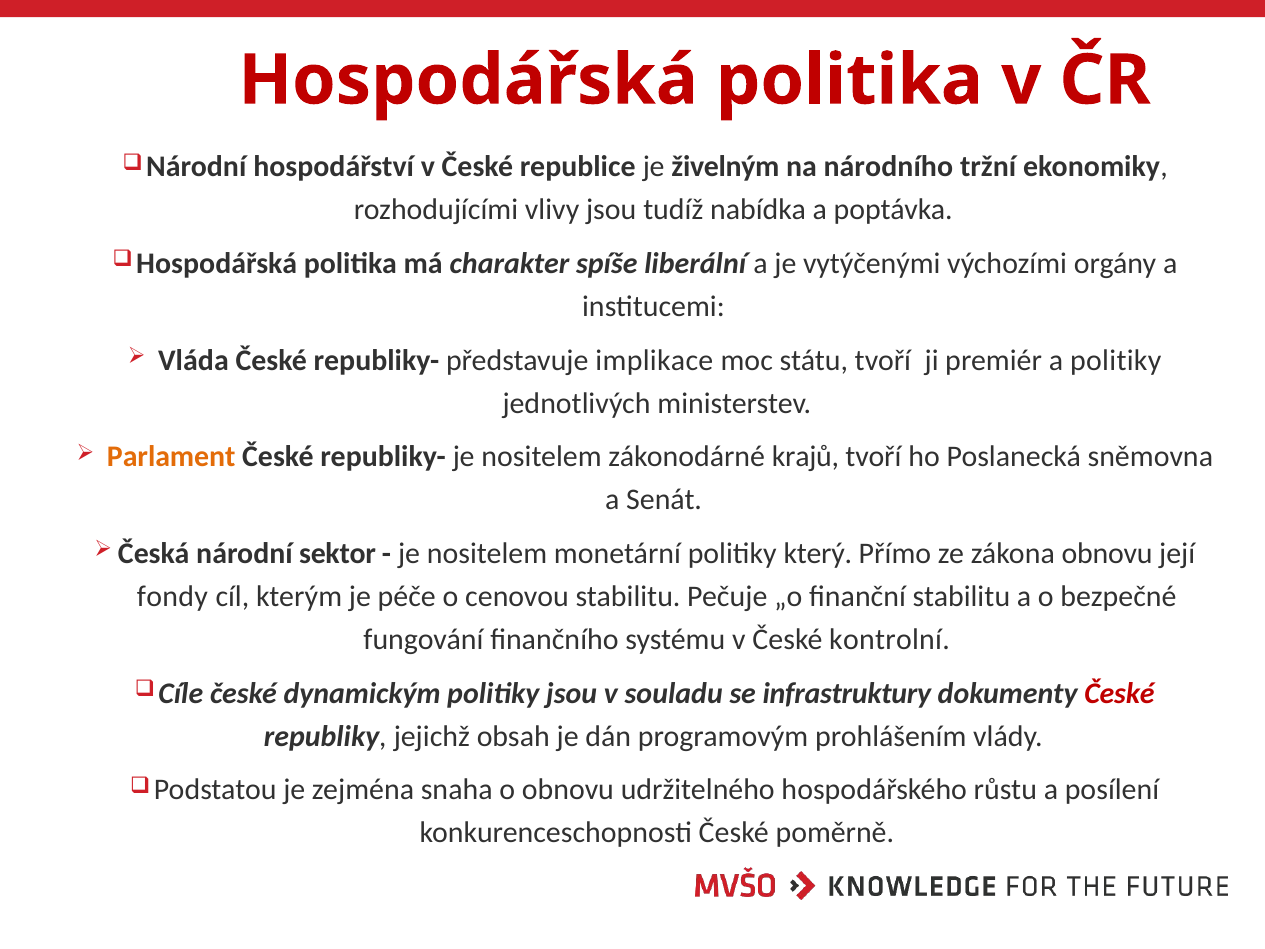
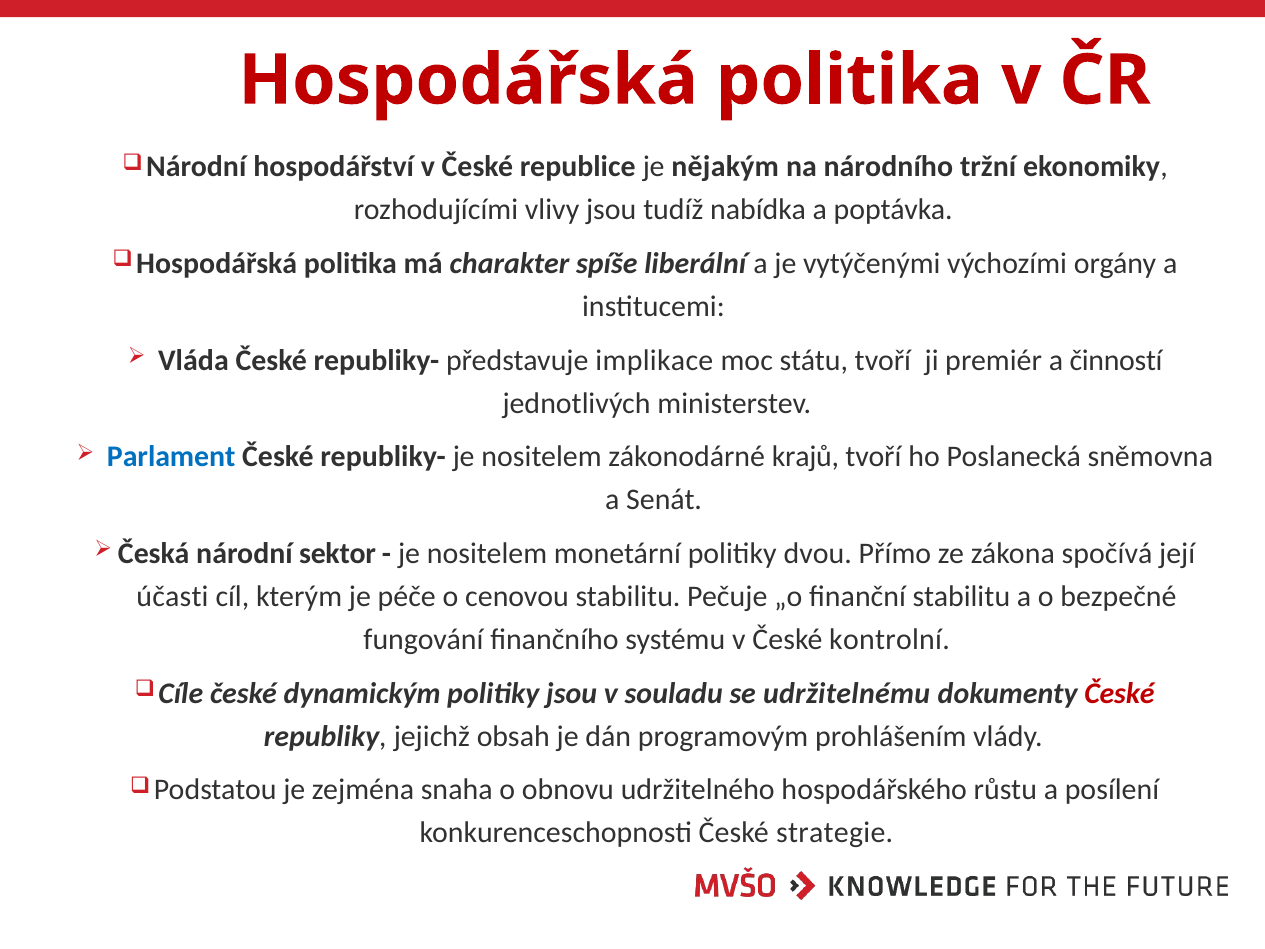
živelným: živelným -> nějakým
a politiky: politiky -> činností
Parlament colour: orange -> blue
který: který -> dvou
zákona obnovu: obnovu -> spočívá
fondy: fondy -> účasti
infrastruktury: infrastruktury -> udržitelnému
poměrně: poměrně -> strategie
